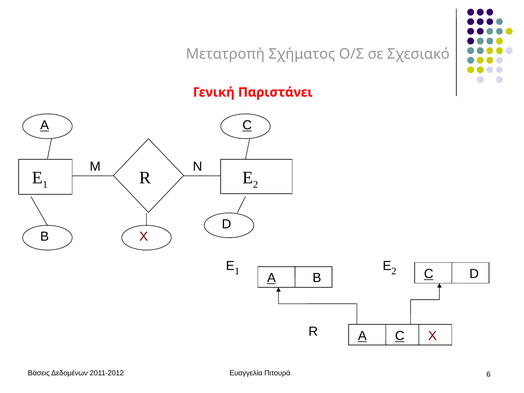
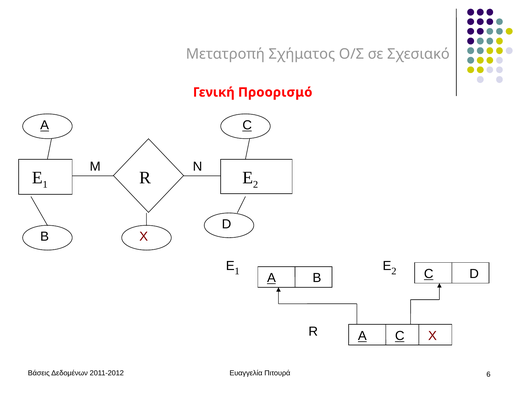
Παριστάνει: Παριστάνει -> Προορισμό
